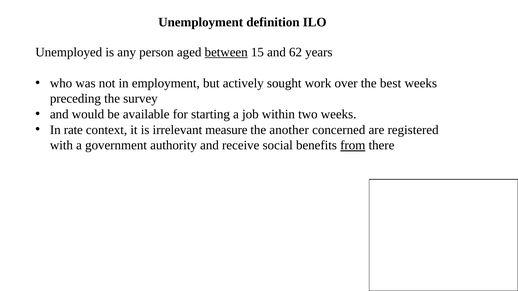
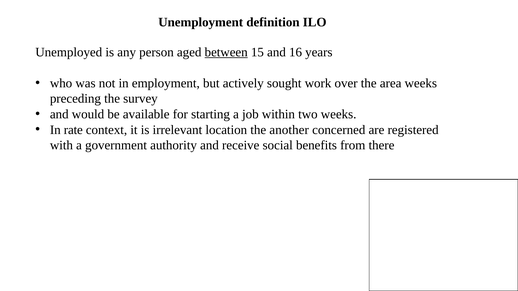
62: 62 -> 16
best: best -> area
measure: measure -> location
from underline: present -> none
